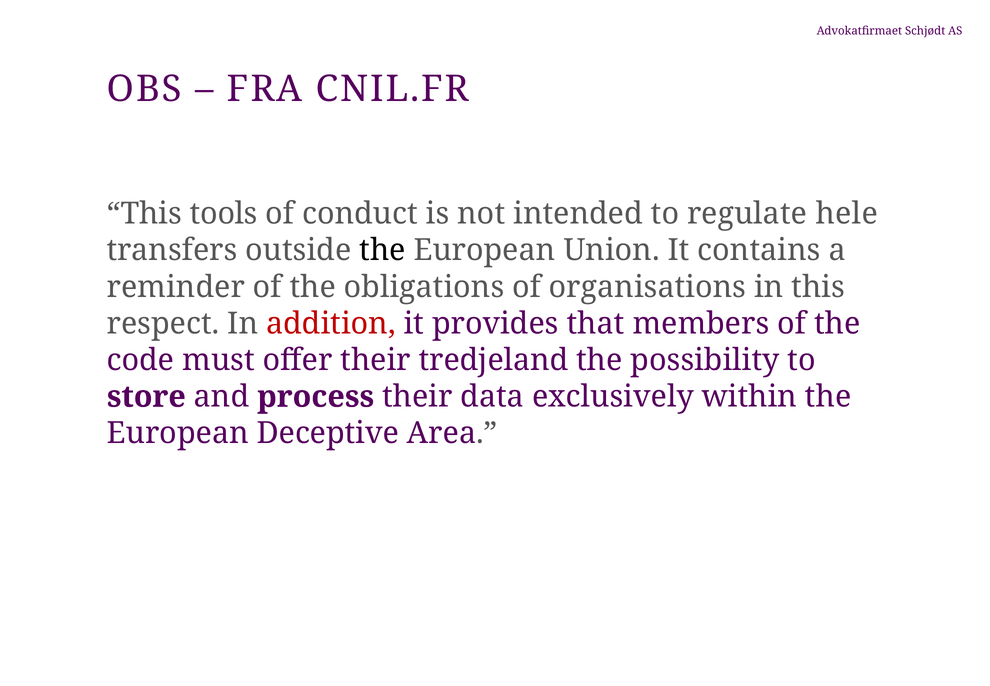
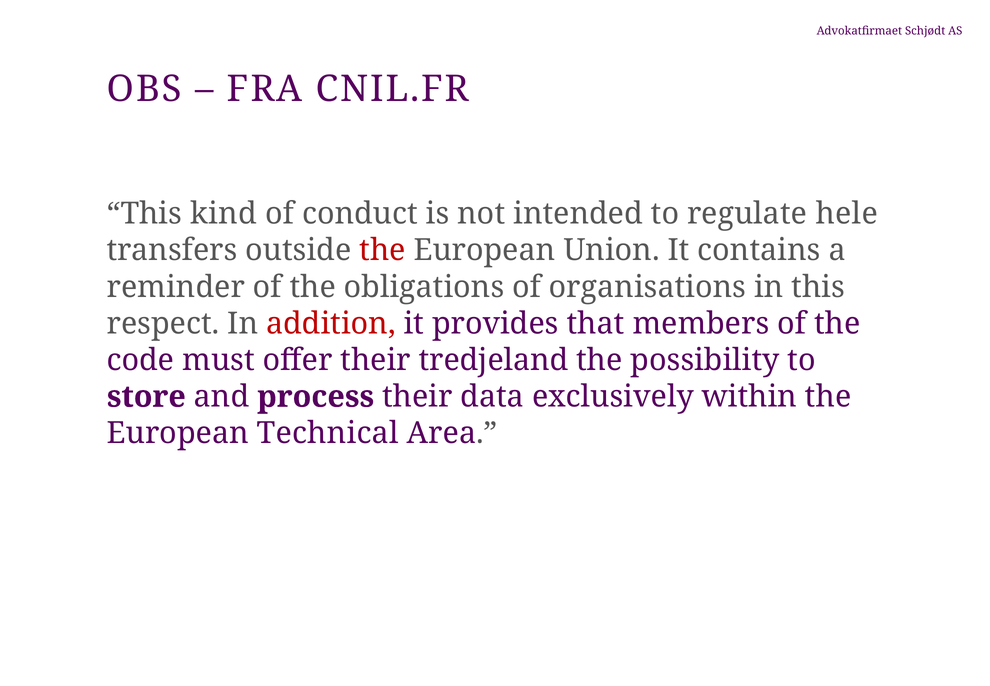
tools: tools -> kind
the at (383, 250) colour: black -> red
Deceptive: Deceptive -> Technical
